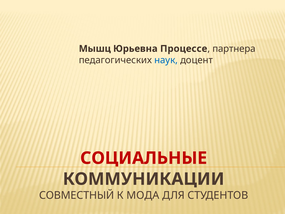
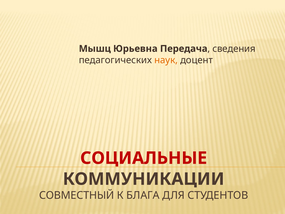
Процессе: Процессе -> Передача
партнера: партнера -> сведения
наук colour: blue -> orange
МОДА: МОДА -> БЛАГА
